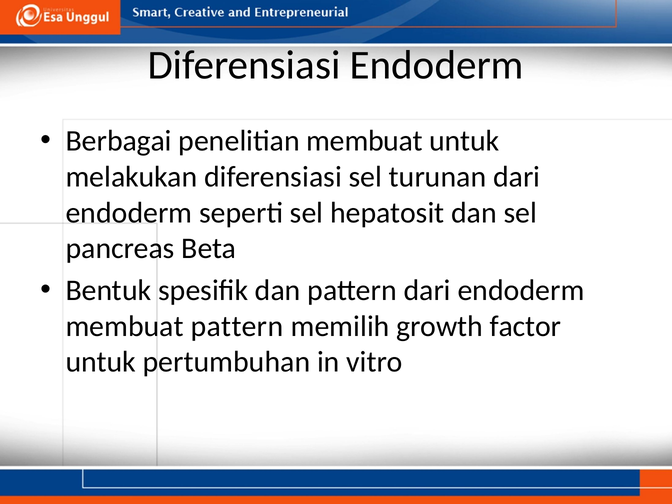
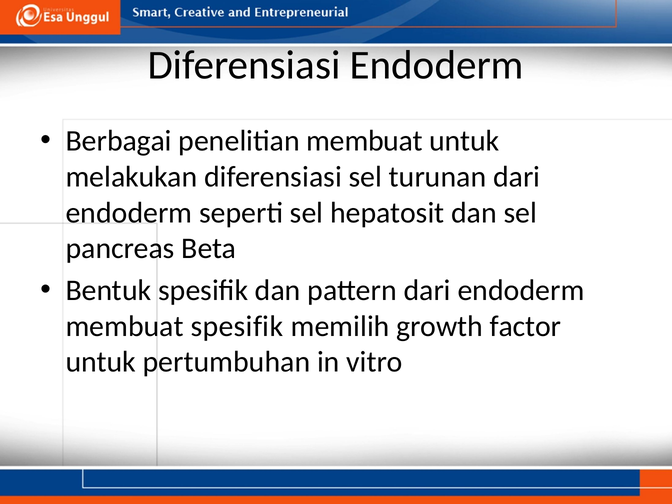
membuat pattern: pattern -> spesifik
